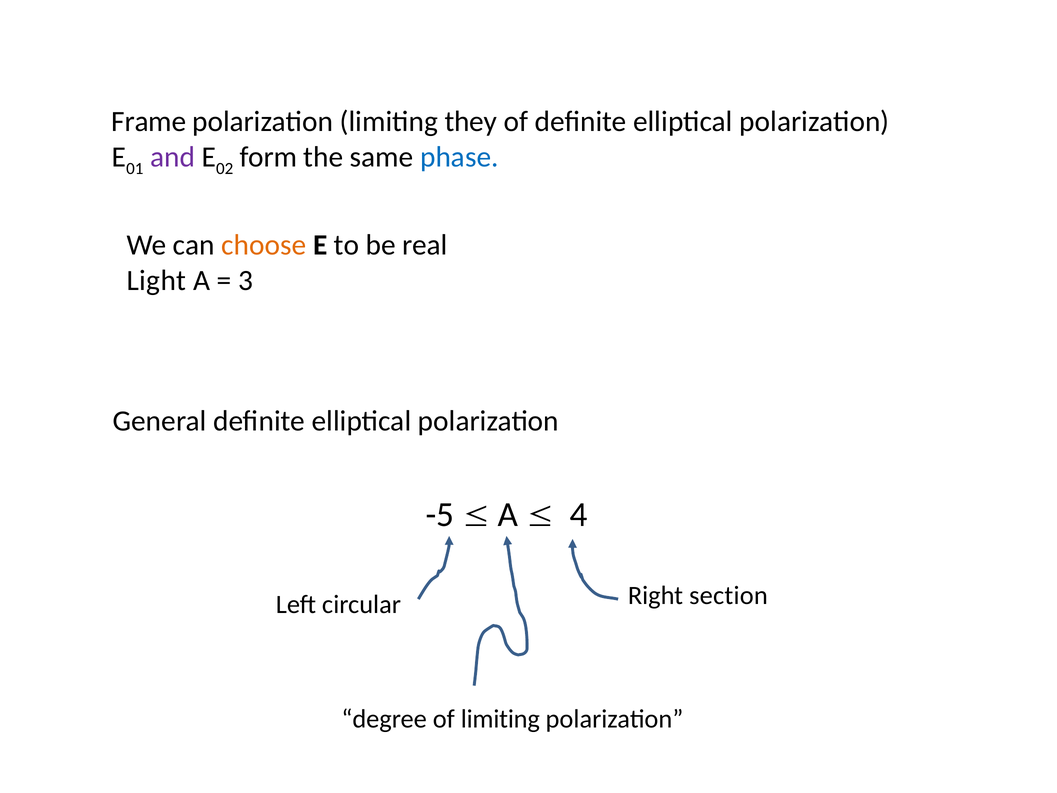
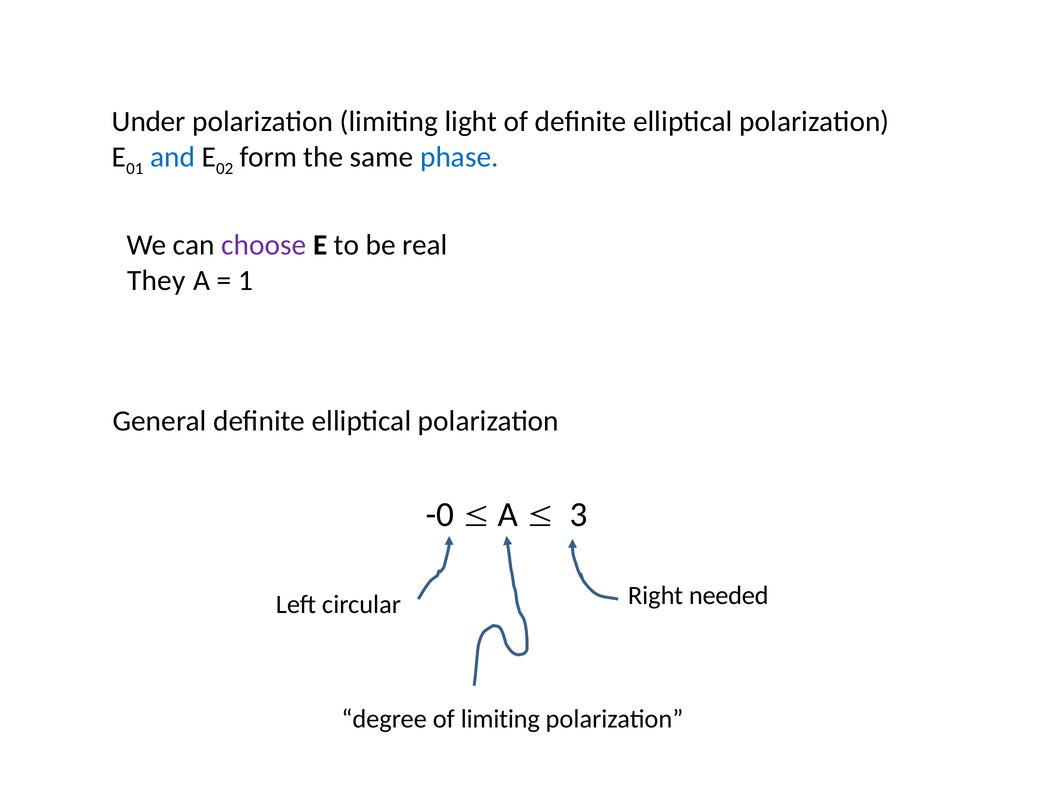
Frame: Frame -> Under
they: they -> light
and colour: purple -> blue
choose colour: orange -> purple
Light: Light -> They
3: 3 -> 1
-5: -5 -> -0
4: 4 -> 3
section: section -> needed
